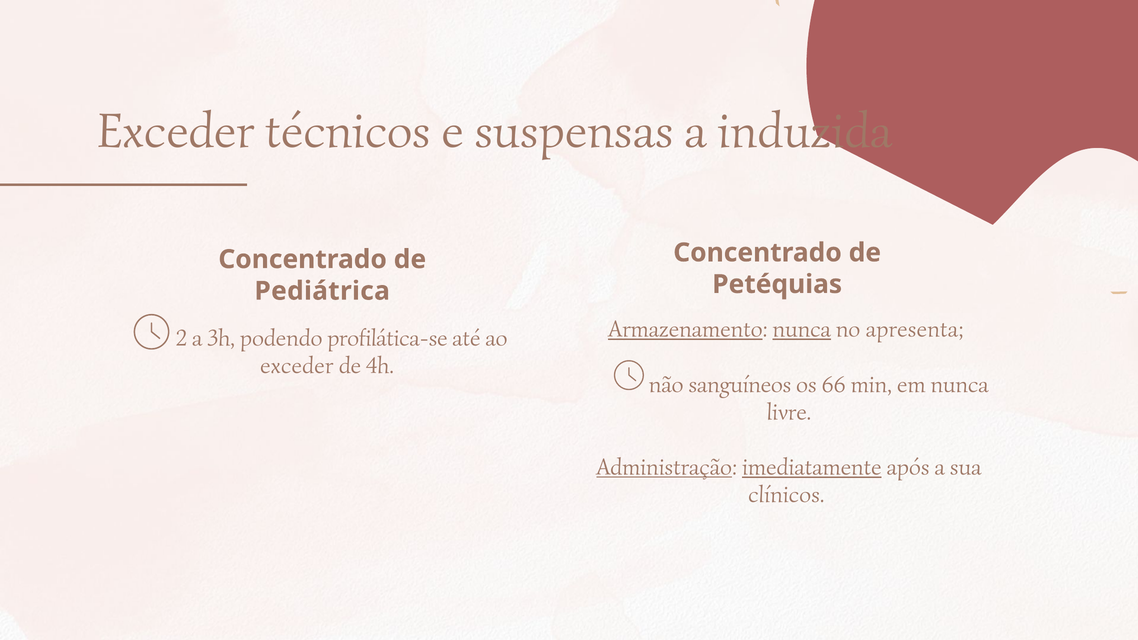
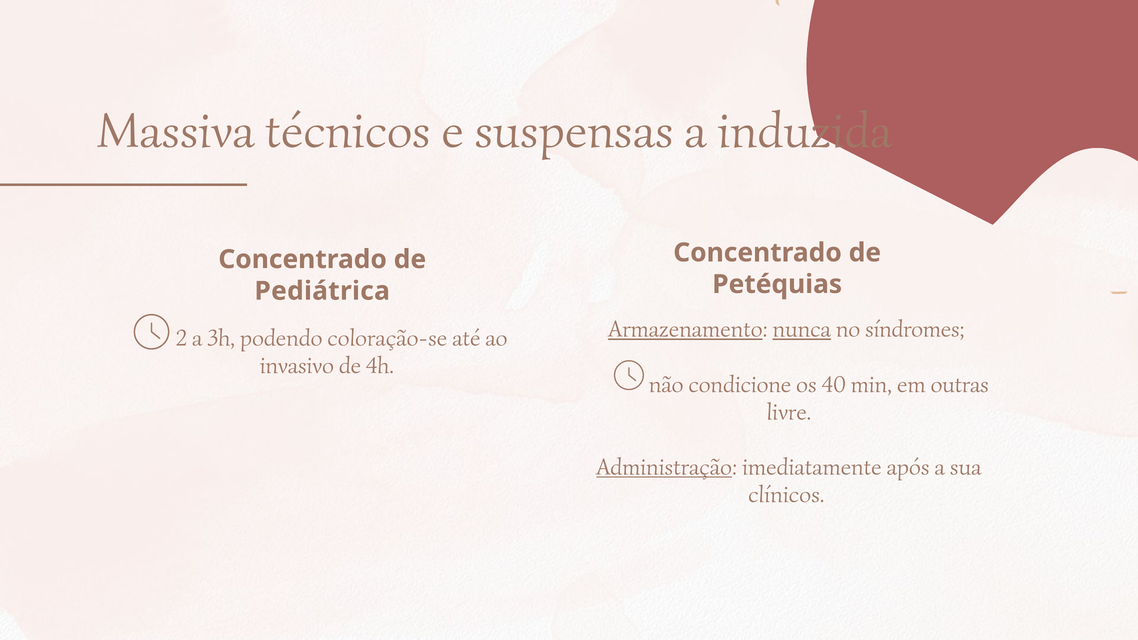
Exceder at (176, 131): Exceder -> Massiva
apresenta: apresenta -> síndromes
profilática-se: profilática-se -> coloração-se
exceder at (297, 366): exceder -> invasivo
sanguíneos: sanguíneos -> condicione
66: 66 -> 40
em nunca: nunca -> outras
imediatamente underline: present -> none
